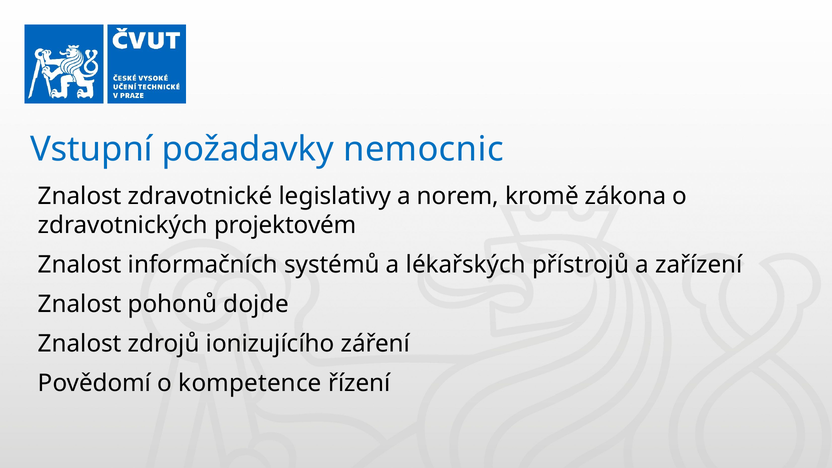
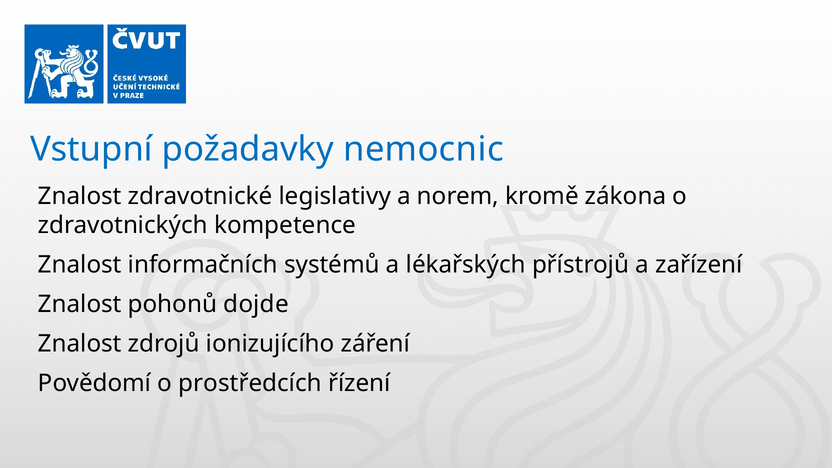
projektovém: projektovém -> kompetence
kompetence: kompetence -> prostředcích
